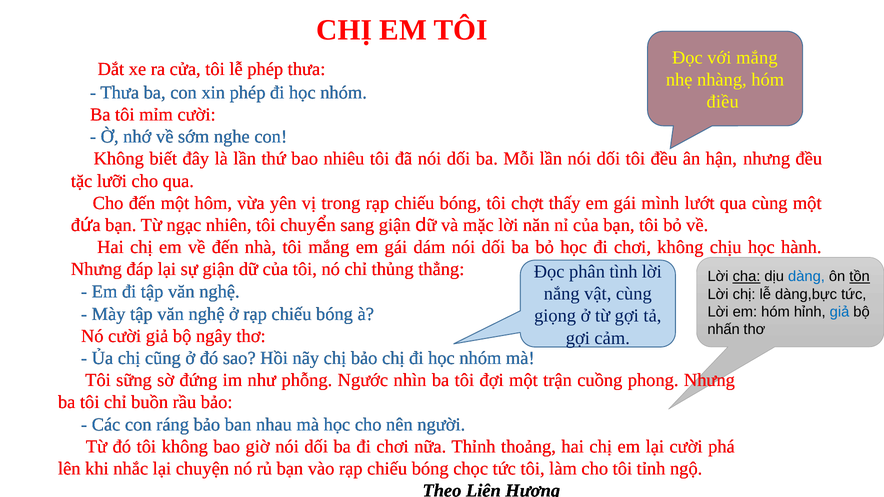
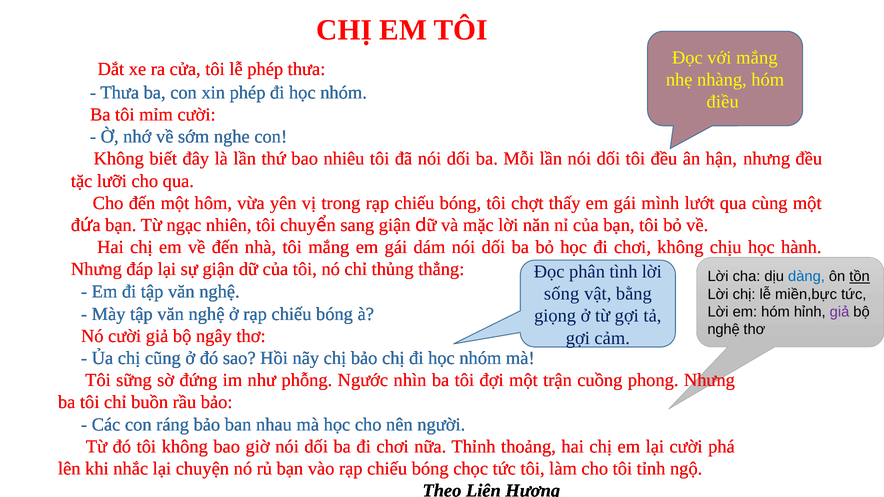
cha underline: present -> none
nắng: nắng -> sống
vật cùng: cùng -> bằng
dàng,bực: dàng,bực -> miền,bực
giả at (840, 312) colour: blue -> purple
nhấn at (724, 330): nhấn -> nghệ
